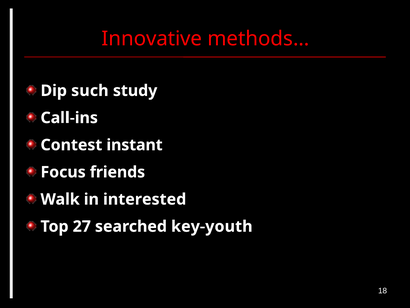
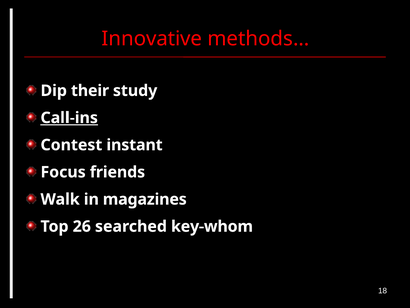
such: such -> their
Call-ins underline: none -> present
interested: interested -> magazines
27: 27 -> 26
key-youth: key-youth -> key-whom
